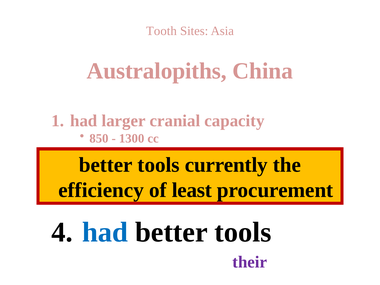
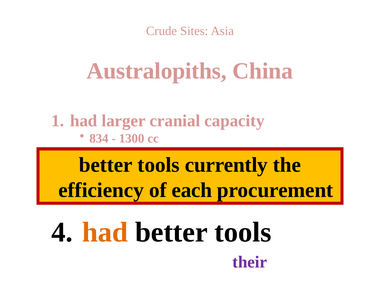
Tooth: Tooth -> Crude
850: 850 -> 834
least: least -> each
had at (105, 232) colour: blue -> orange
